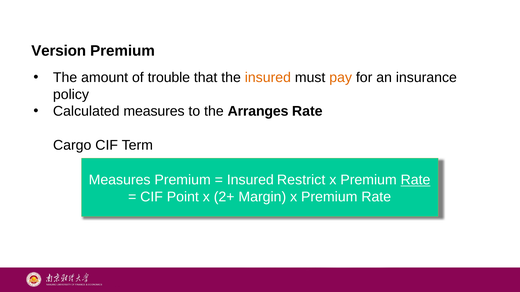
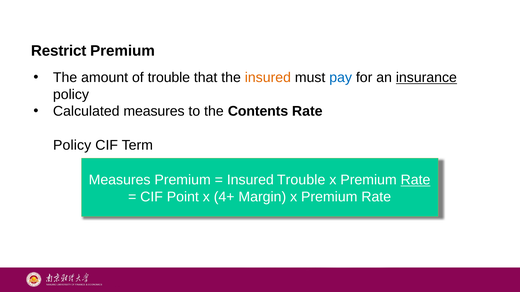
Version: Version -> Restrict
pay colour: orange -> blue
insurance underline: none -> present
Arranges: Arranges -> Contents
Cargo at (72, 145): Cargo -> Policy
Insured Restrict: Restrict -> Trouble
2+: 2+ -> 4+
